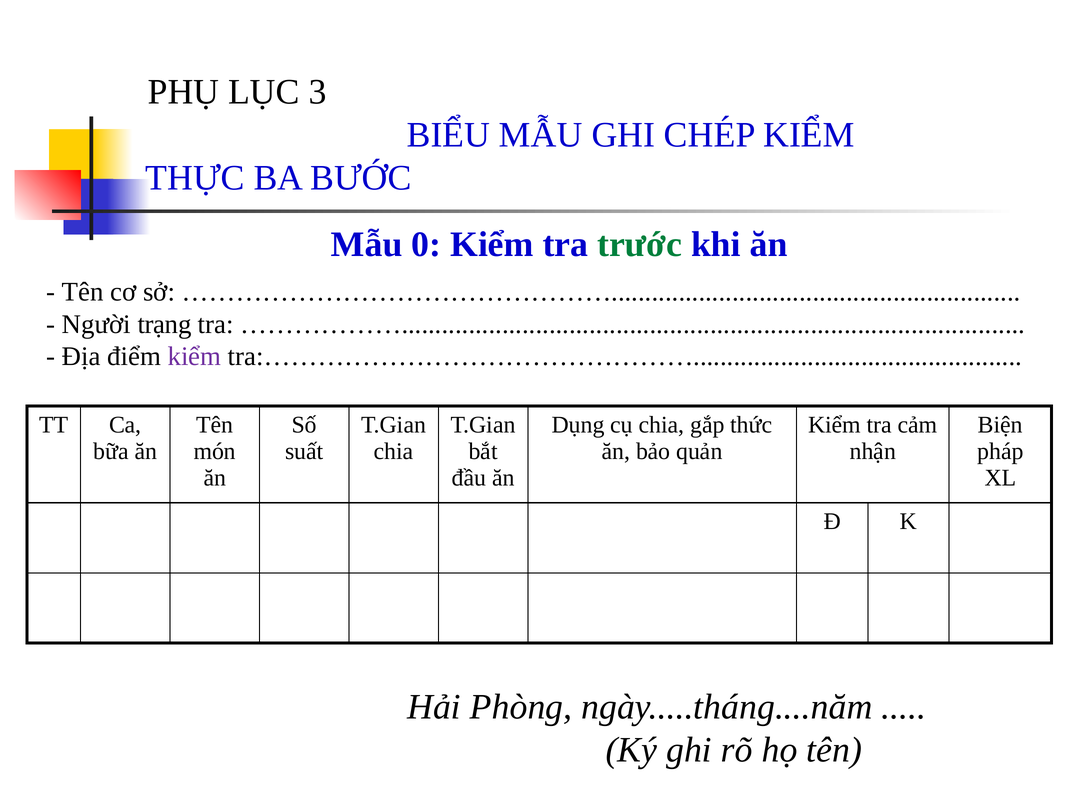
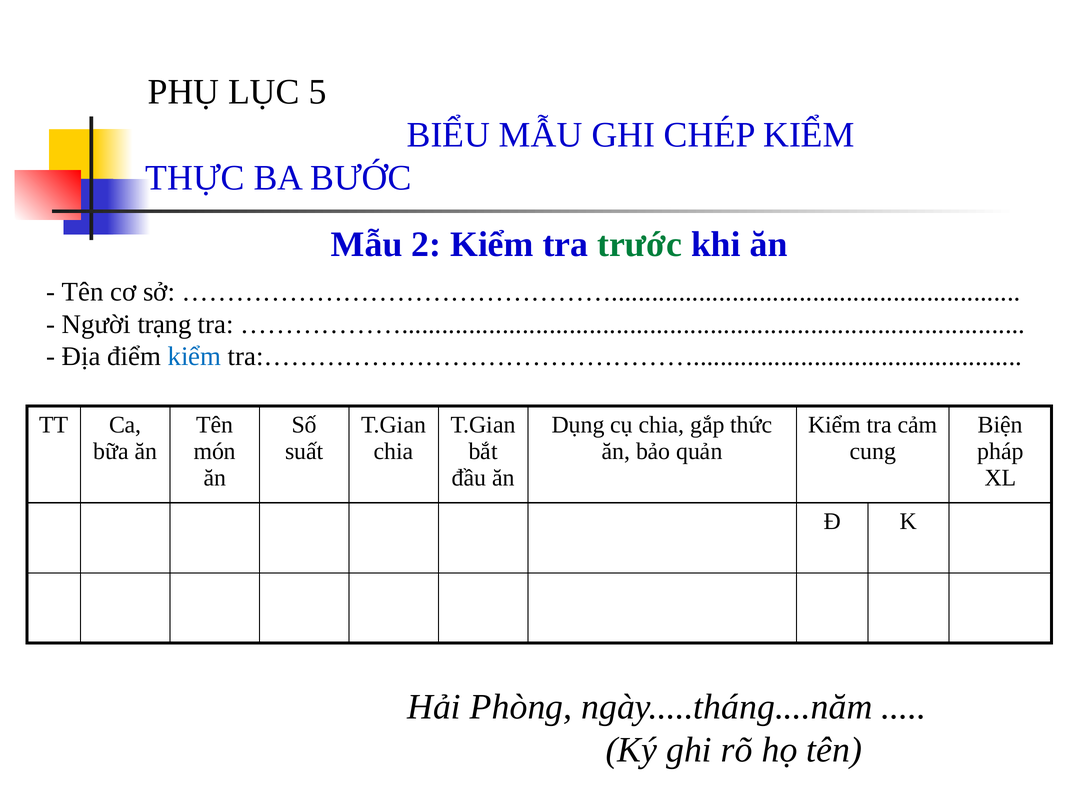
3: 3 -> 5
0: 0 -> 2
kiểm at (194, 356) colour: purple -> blue
nhận: nhận -> cung
